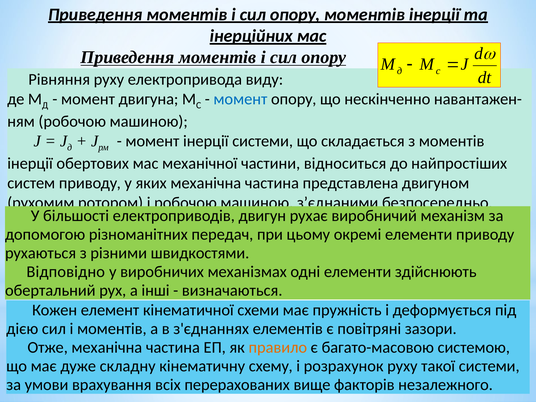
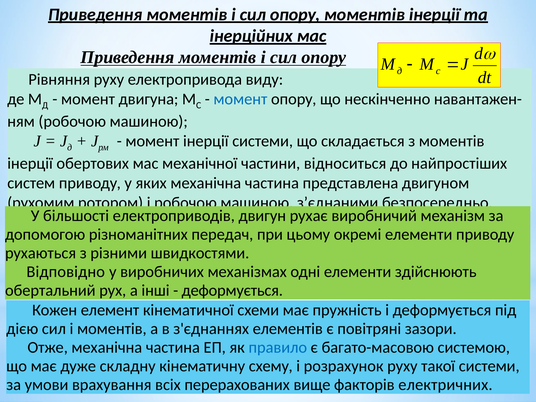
визначаються at (232, 290): визначаються -> деформується
правило colour: orange -> blue
незалежного: незалежного -> електричних
